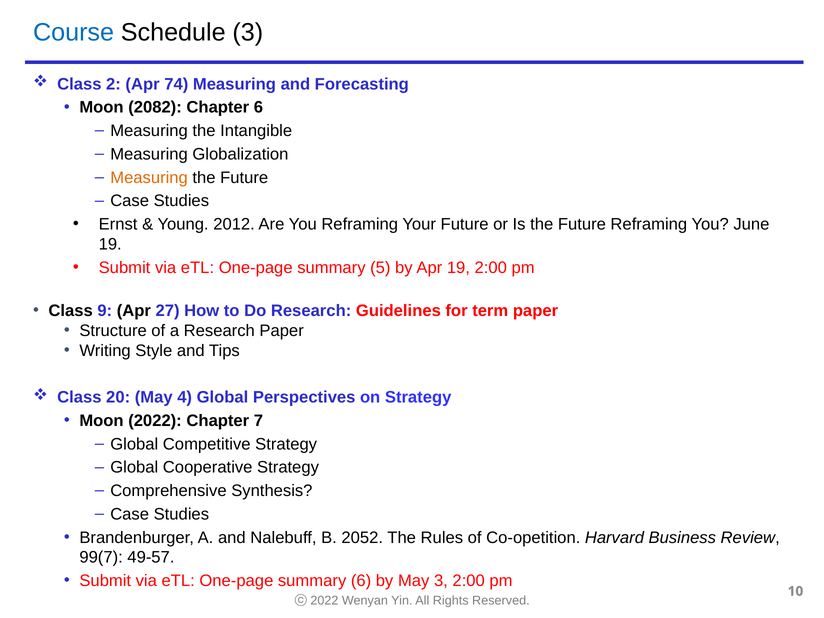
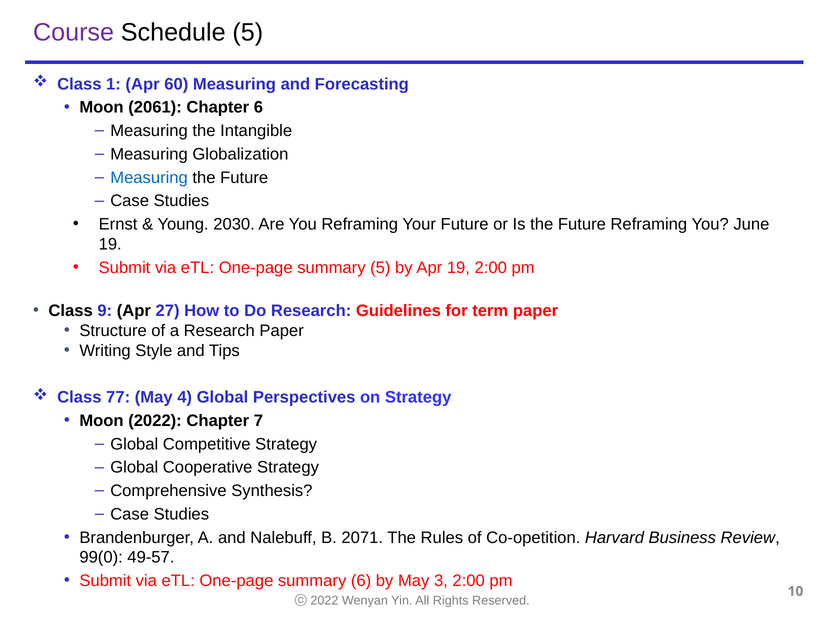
Course colour: blue -> purple
Schedule 3: 3 -> 5
2: 2 -> 1
74: 74 -> 60
2082: 2082 -> 2061
Measuring at (149, 178) colour: orange -> blue
2012: 2012 -> 2030
20: 20 -> 77
2052: 2052 -> 2071
99(7: 99(7 -> 99(0
